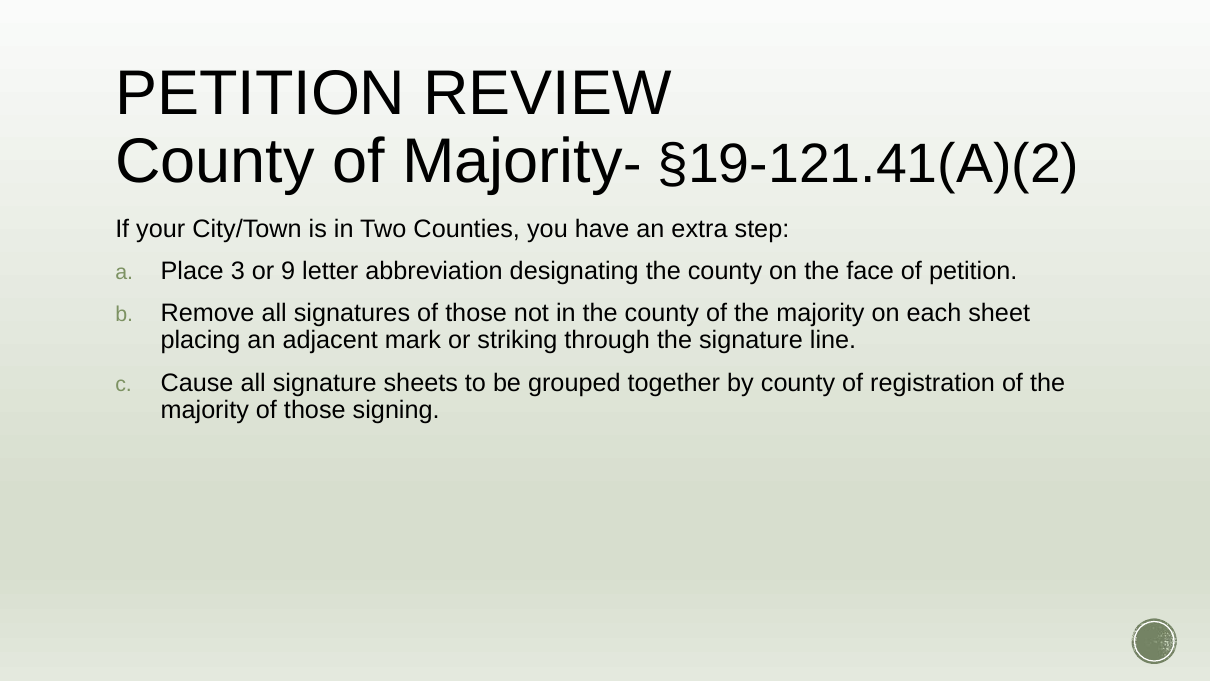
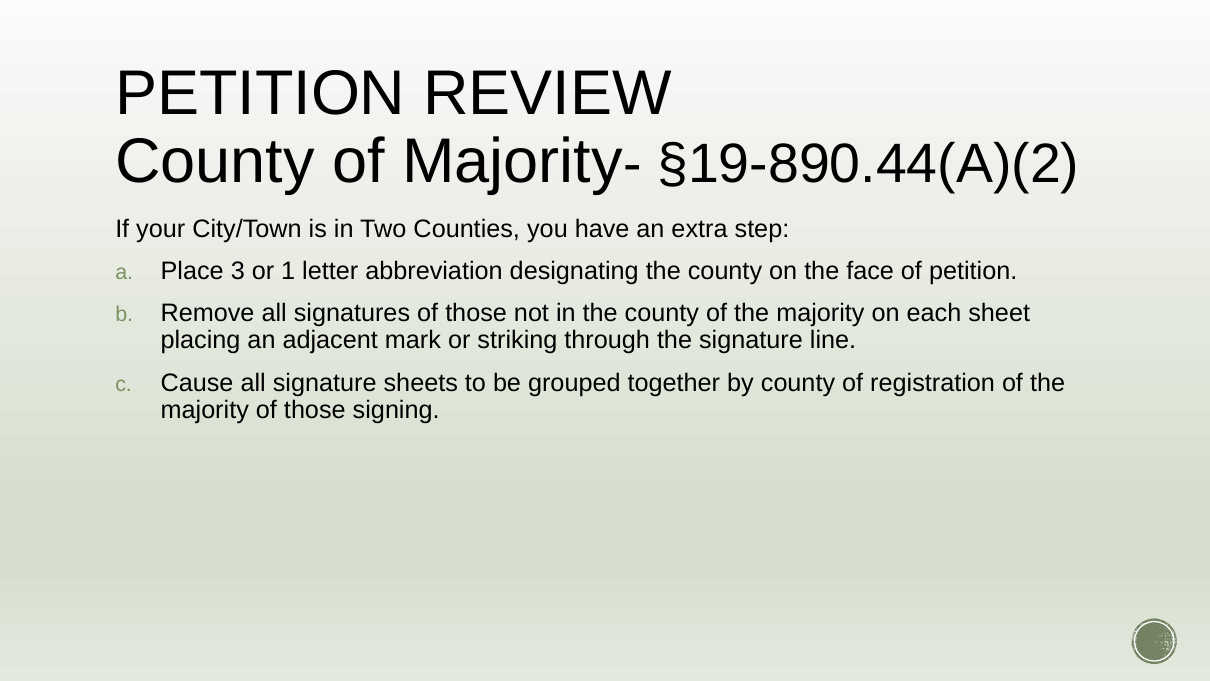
§19-121.41(A)(2: §19-121.41(A)(2 -> §19-890.44(A)(2
9: 9 -> 1
